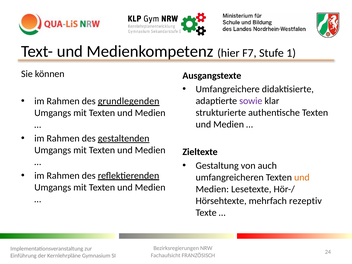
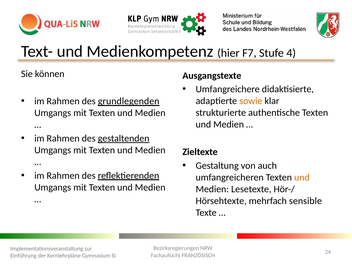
1: 1 -> 4
sowie colour: purple -> orange
rezeptiv: rezeptiv -> sensible
